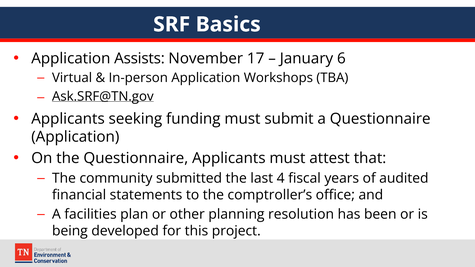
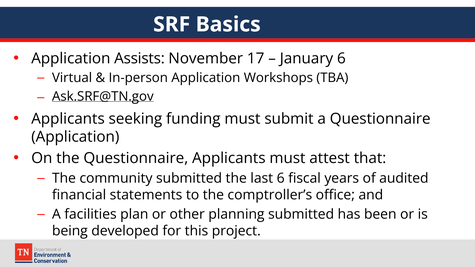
last 4: 4 -> 6
planning resolution: resolution -> submitted
